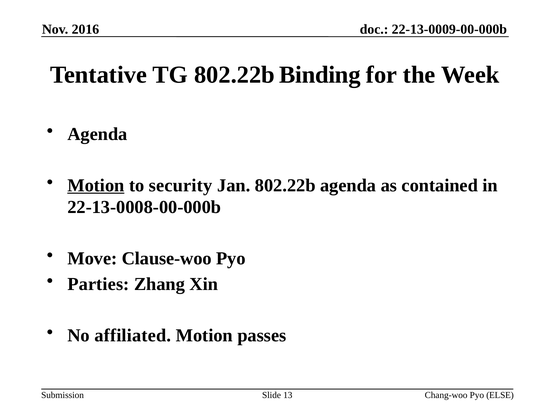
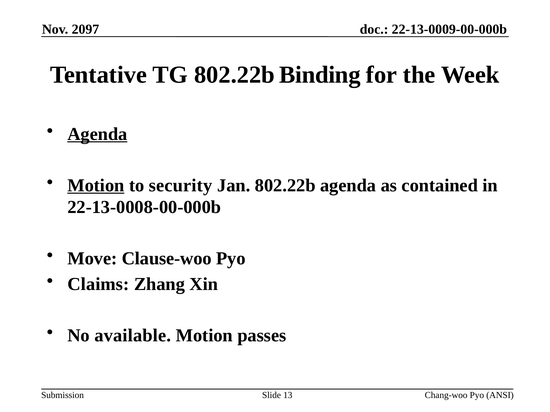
2016: 2016 -> 2097
Agenda at (97, 134) underline: none -> present
Parties: Parties -> Claims
affiliated: affiliated -> available
ELSE: ELSE -> ANSI
